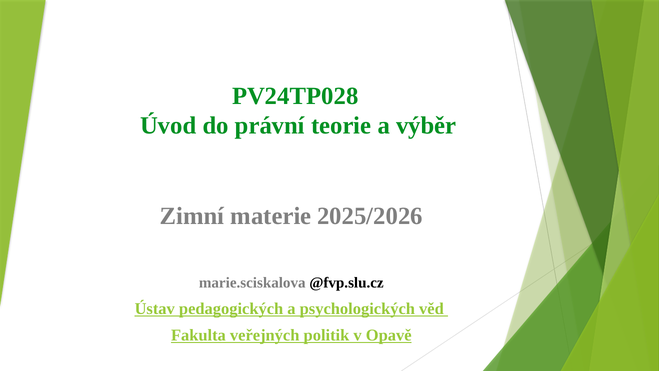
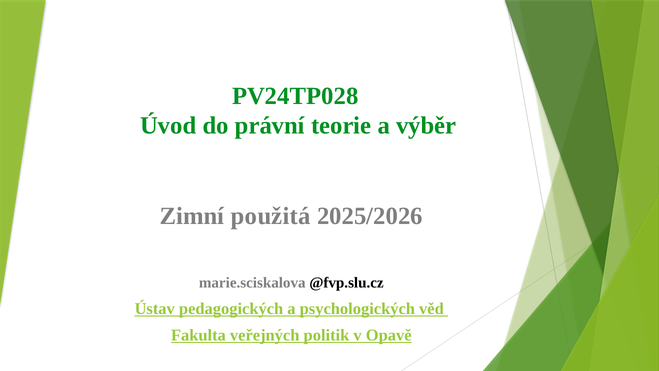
materie: materie -> použitá
